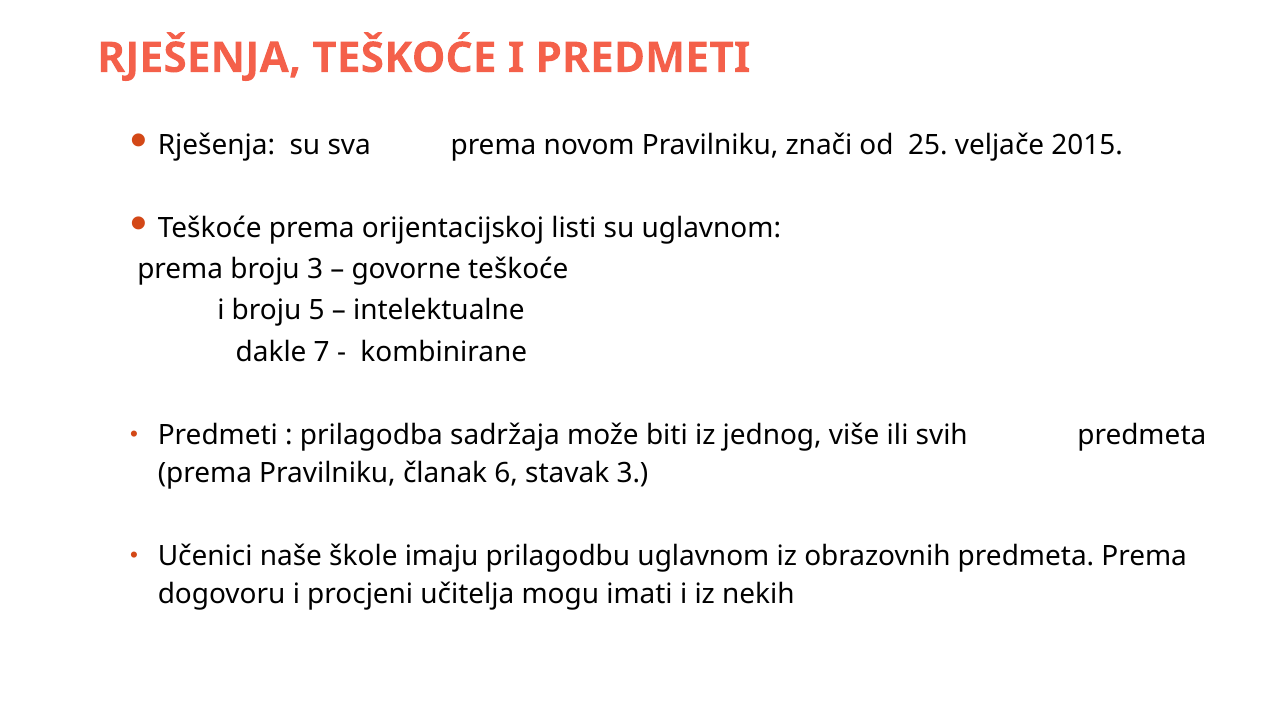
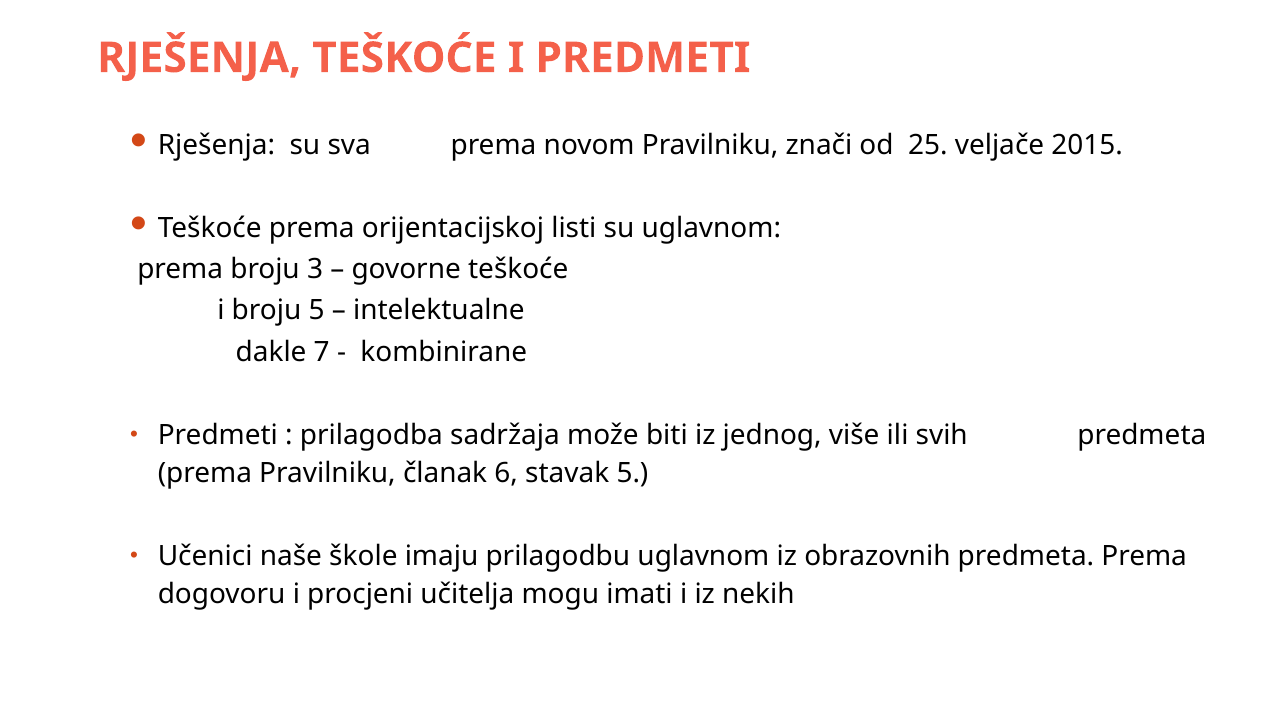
stavak 3: 3 -> 5
